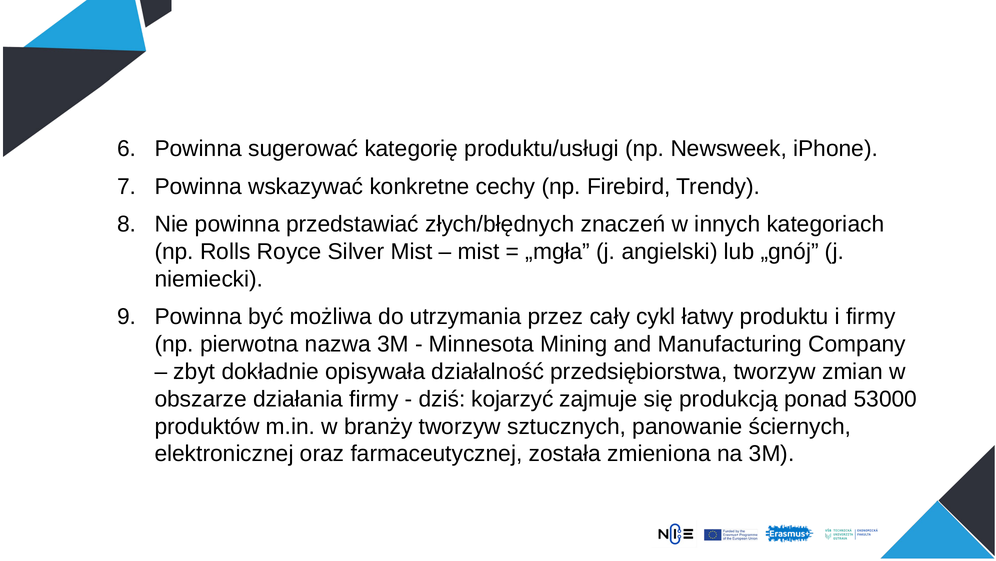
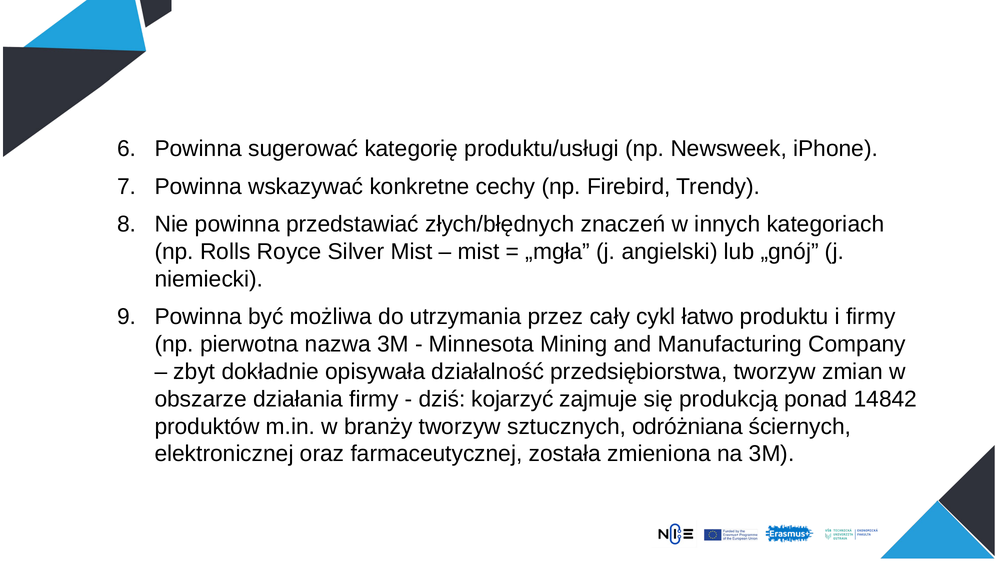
łatwy: łatwy -> łatwo
53000: 53000 -> 14842
panowanie: panowanie -> odróżniana
